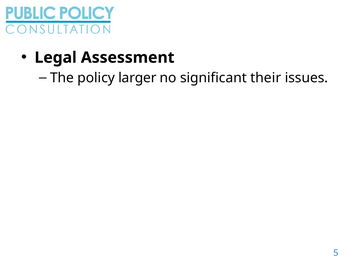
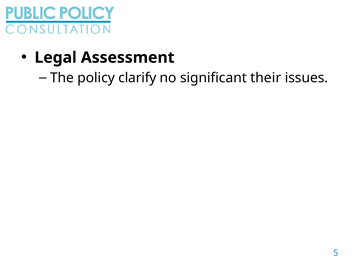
larger: larger -> clarify
